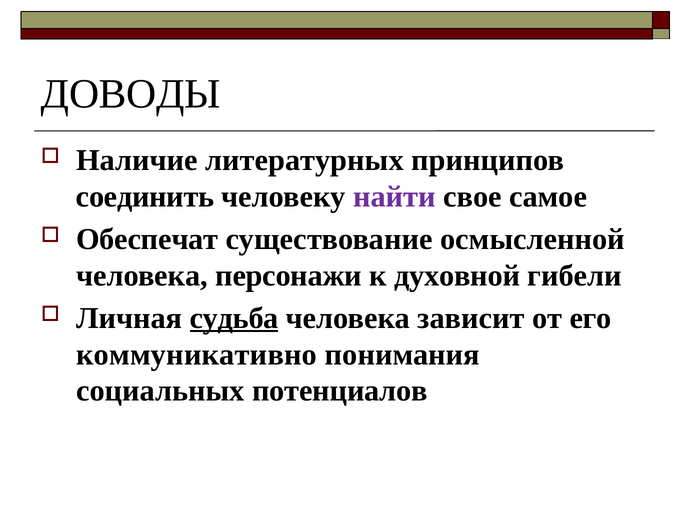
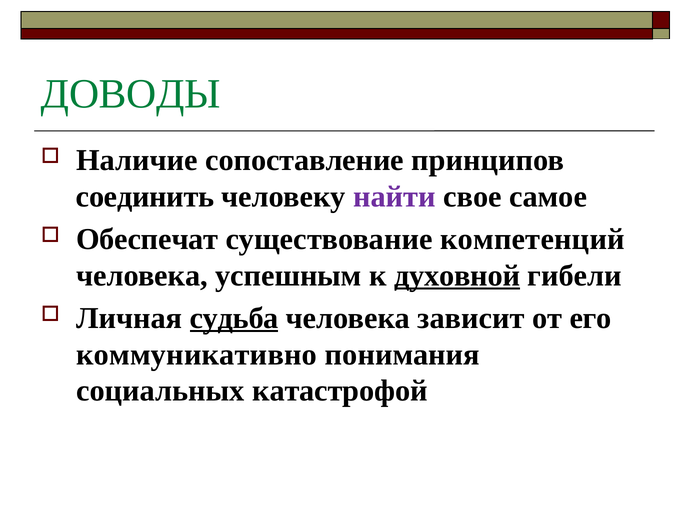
ДОВОДЫ colour: black -> green
литературных: литературных -> сопоставление
осмысленной: осмысленной -> компетенций
персонажи: персонажи -> успешным
духовной underline: none -> present
потенциалов: потенциалов -> катастрофой
